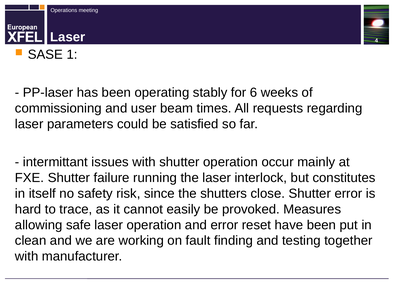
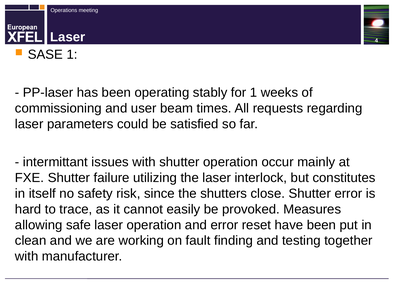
for 6: 6 -> 1
running: running -> utilizing
